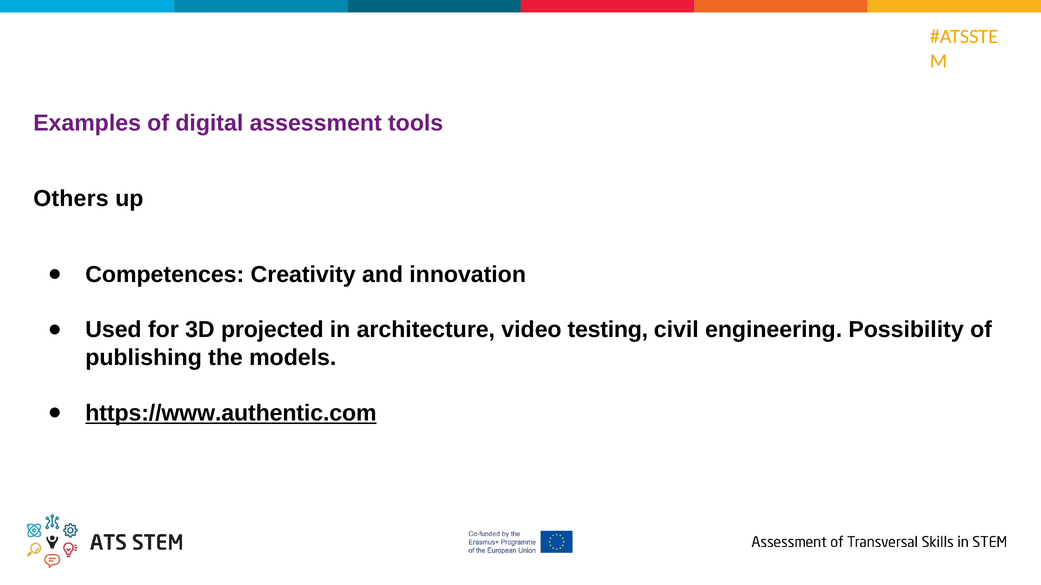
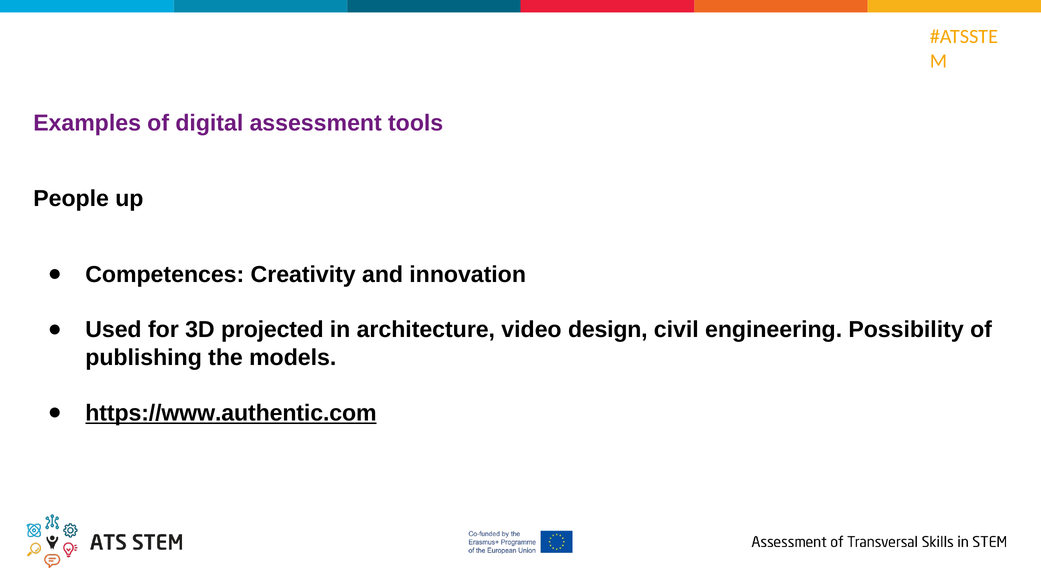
Others: Others -> People
testing: testing -> design
